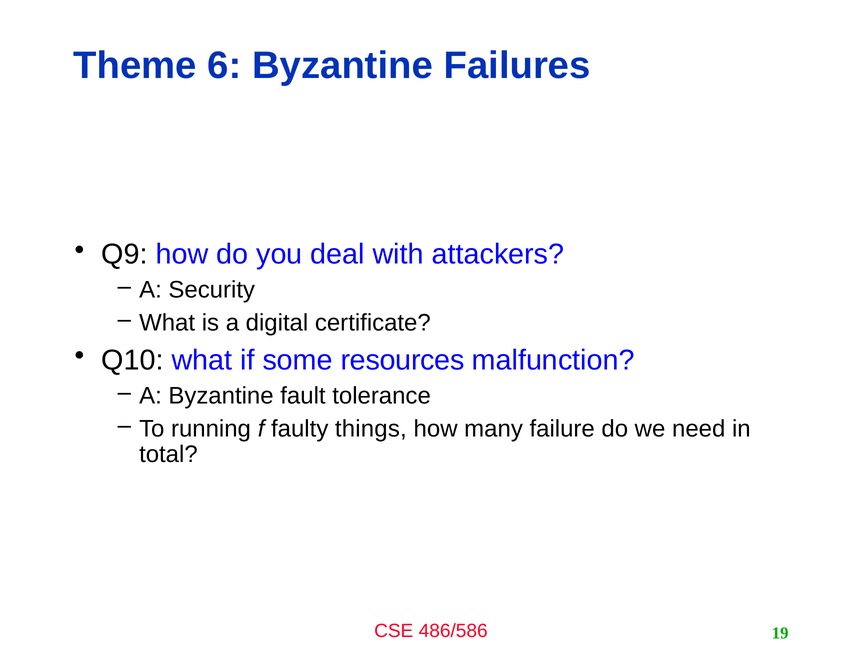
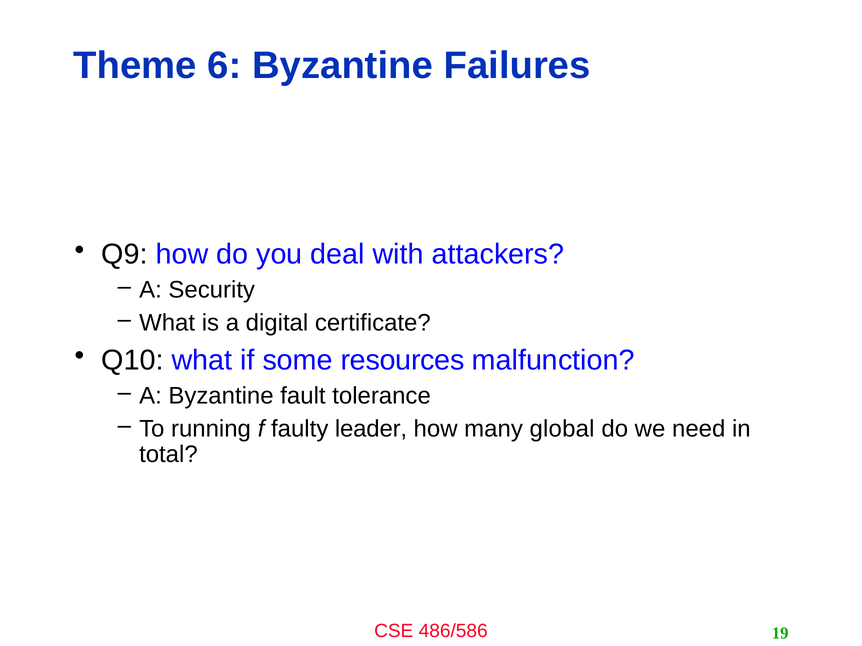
things: things -> leader
failure: failure -> global
